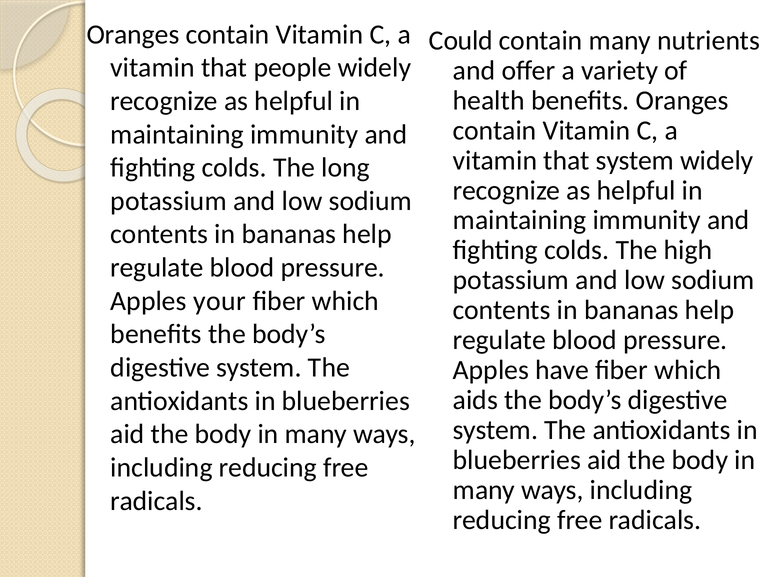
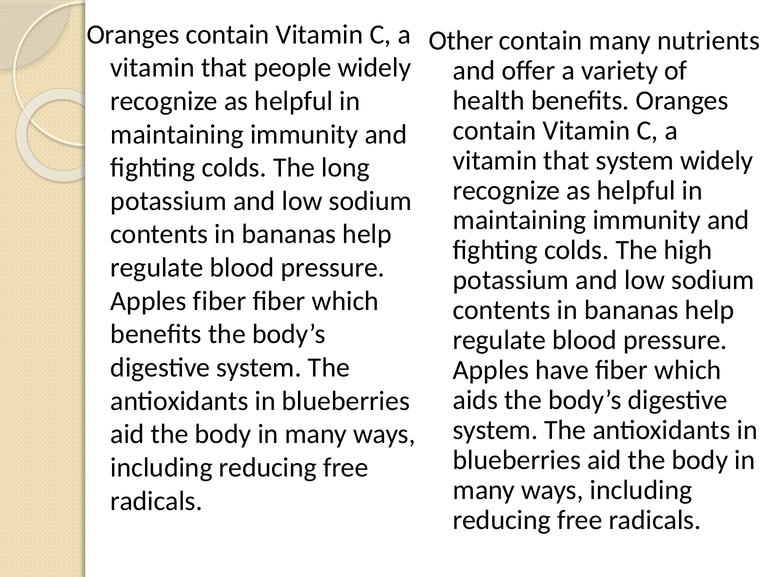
Could: Could -> Other
Apples your: your -> fiber
